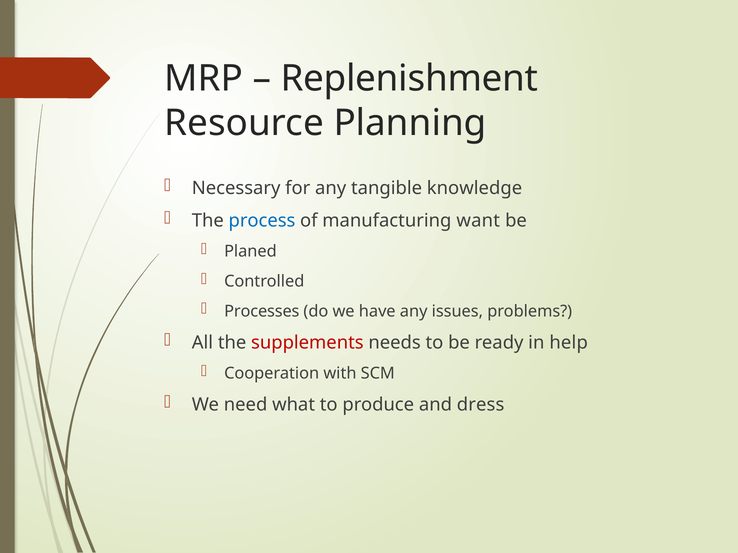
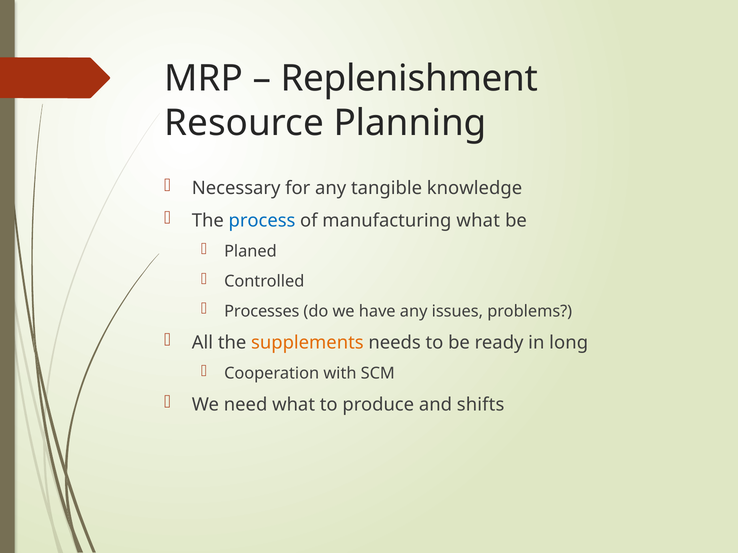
manufacturing want: want -> what
supplements colour: red -> orange
help: help -> long
dress: dress -> shifts
